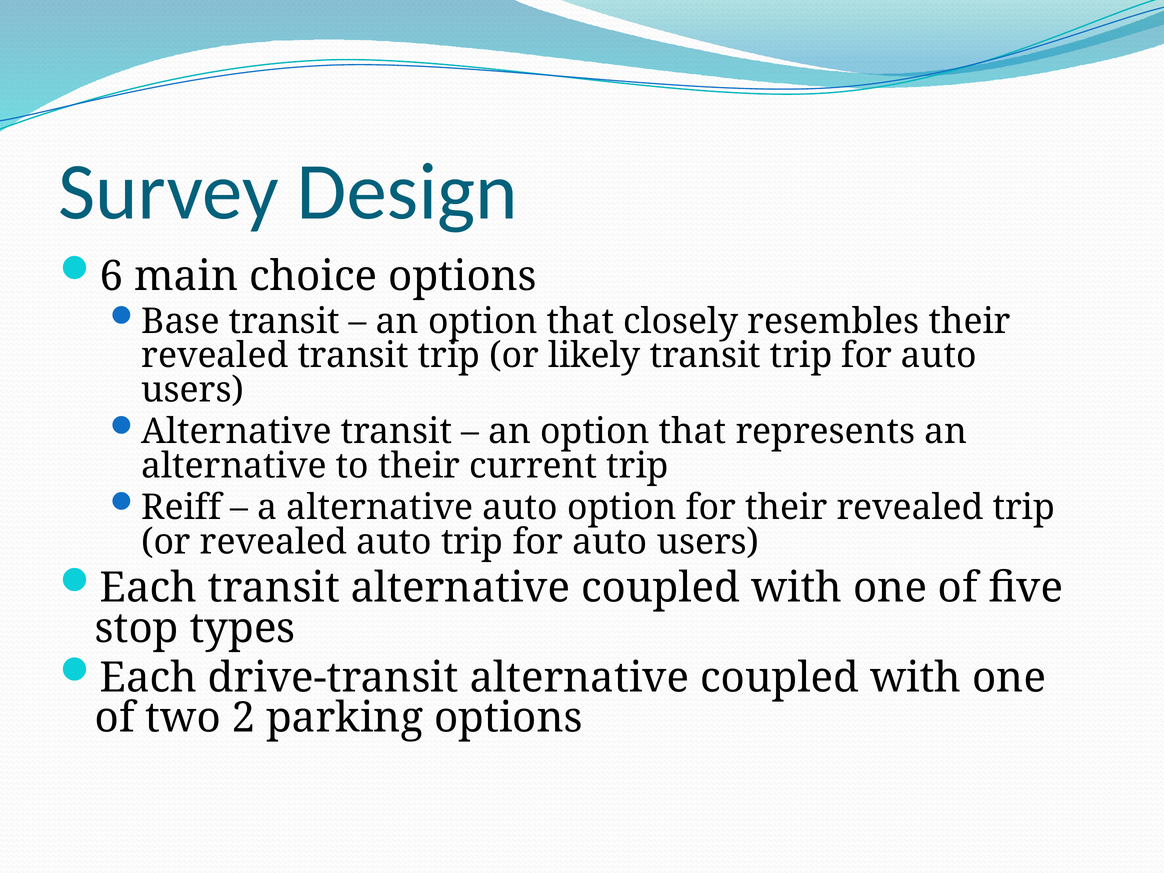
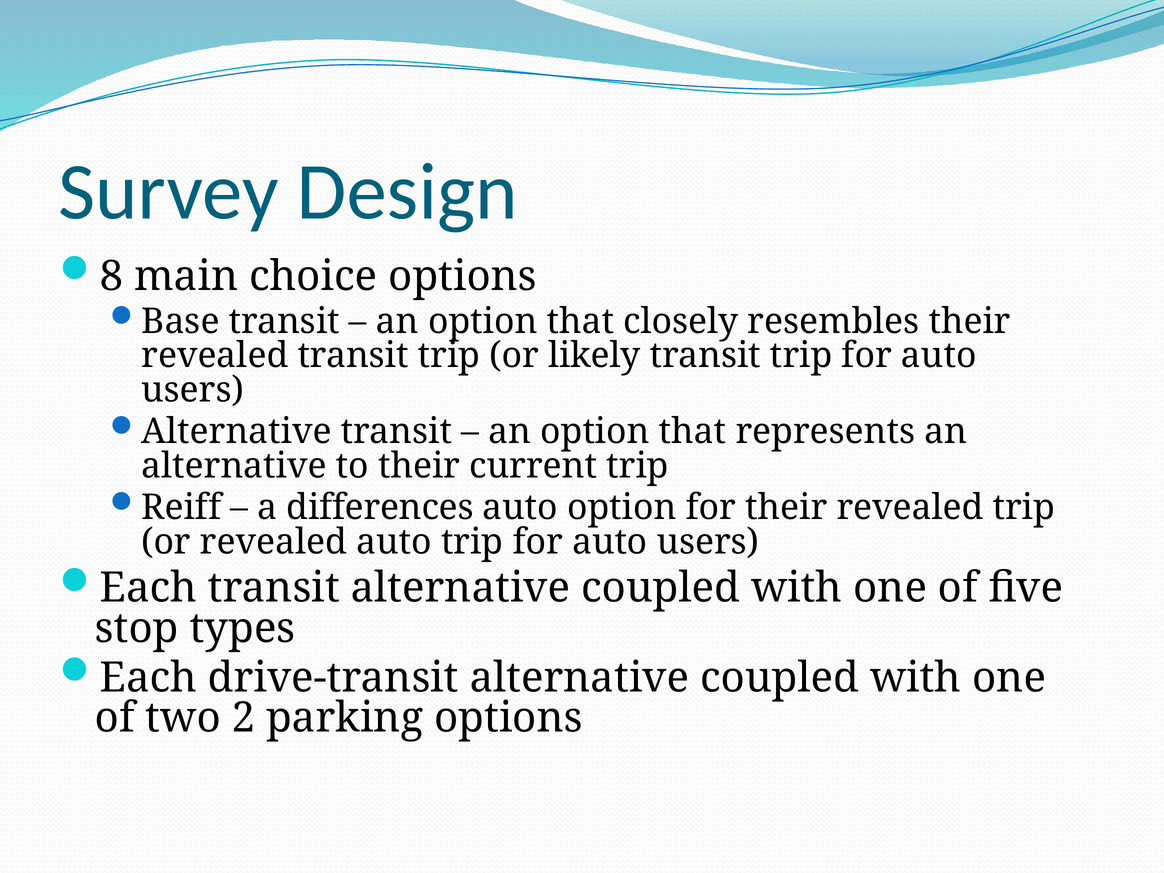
6: 6 -> 8
a alternative: alternative -> differences
